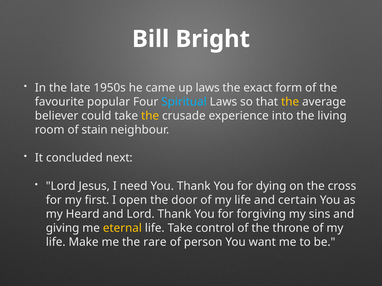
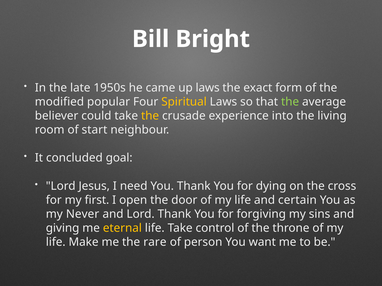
favourite: favourite -> modified
Spiritual colour: light blue -> yellow
the at (290, 102) colour: yellow -> light green
stain: stain -> start
next: next -> goal
Heard: Heard -> Never
